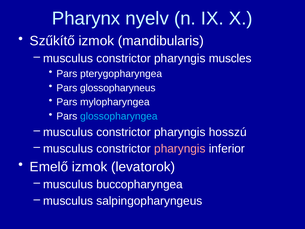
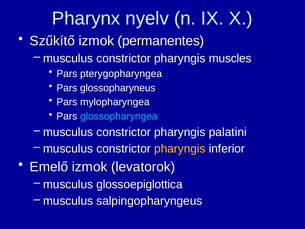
mandibularis: mandibularis -> permanentes
hosszú: hosszú -> palatini
pharyngis at (180, 149) colour: pink -> yellow
buccopharyngea: buccopharyngea -> glossoepiglottica
